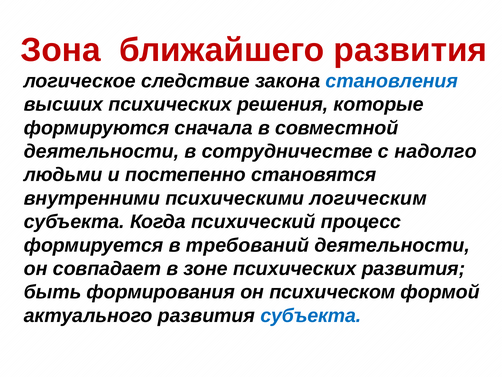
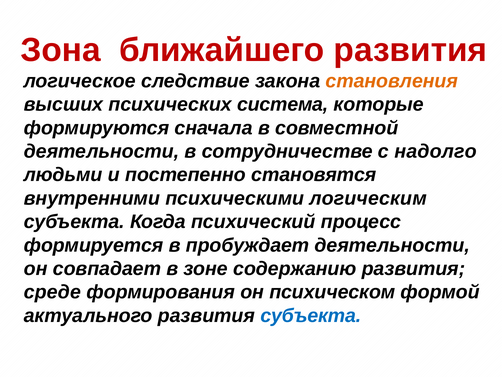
становления colour: blue -> orange
решения: решения -> система
требований: требований -> пробуждает
зоне психических: психических -> содержанию
быть: быть -> среде
